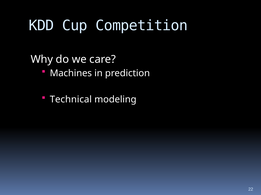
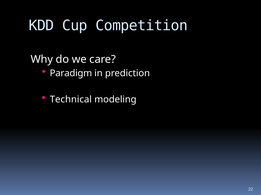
Machines: Machines -> Paradigm
